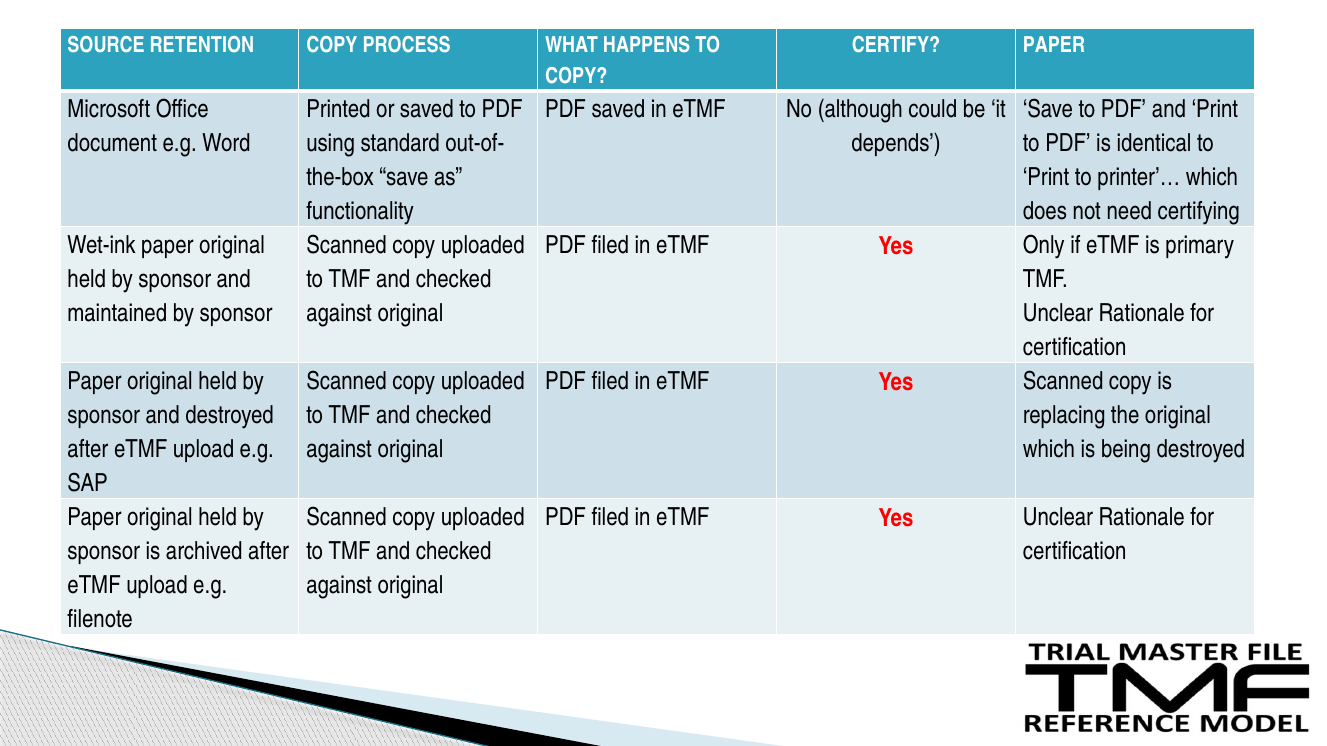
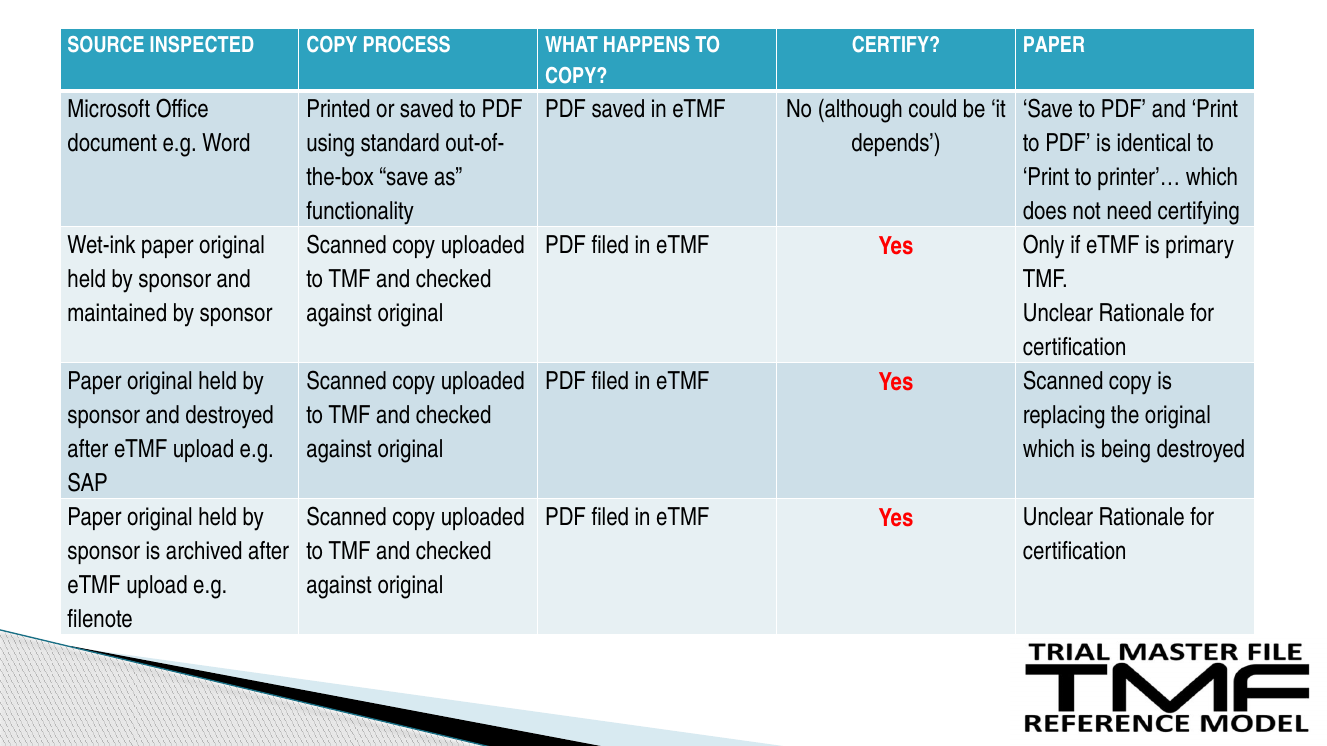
RETENTION: RETENTION -> INSPECTED
